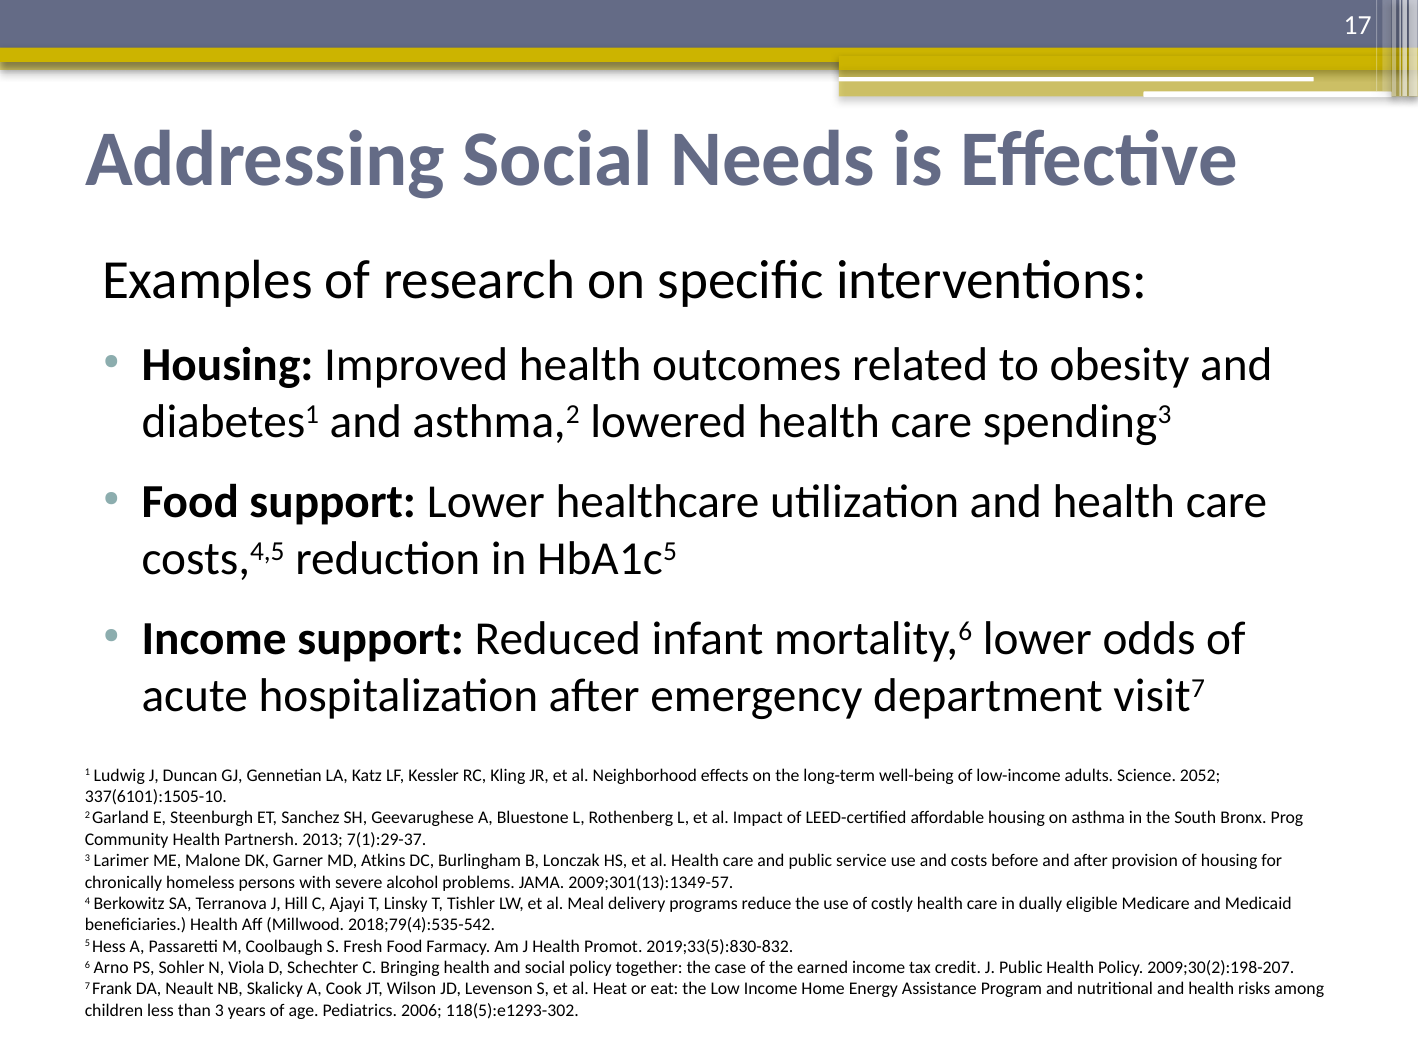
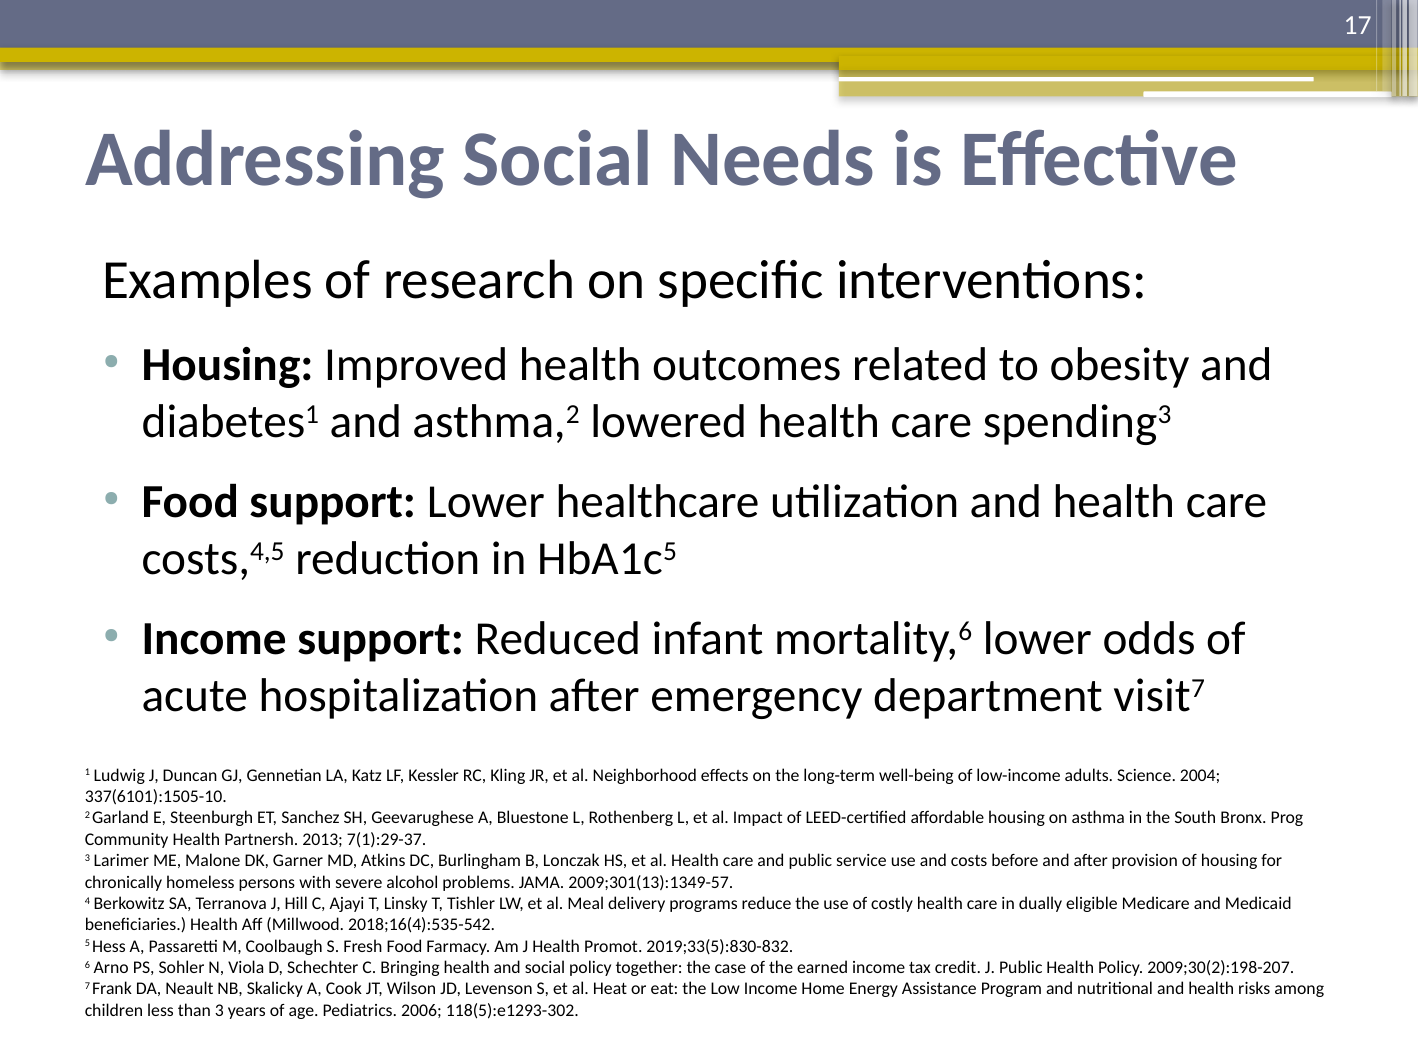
2052: 2052 -> 2004
2018;79(4):535-542: 2018;79(4):535-542 -> 2018;16(4):535-542
